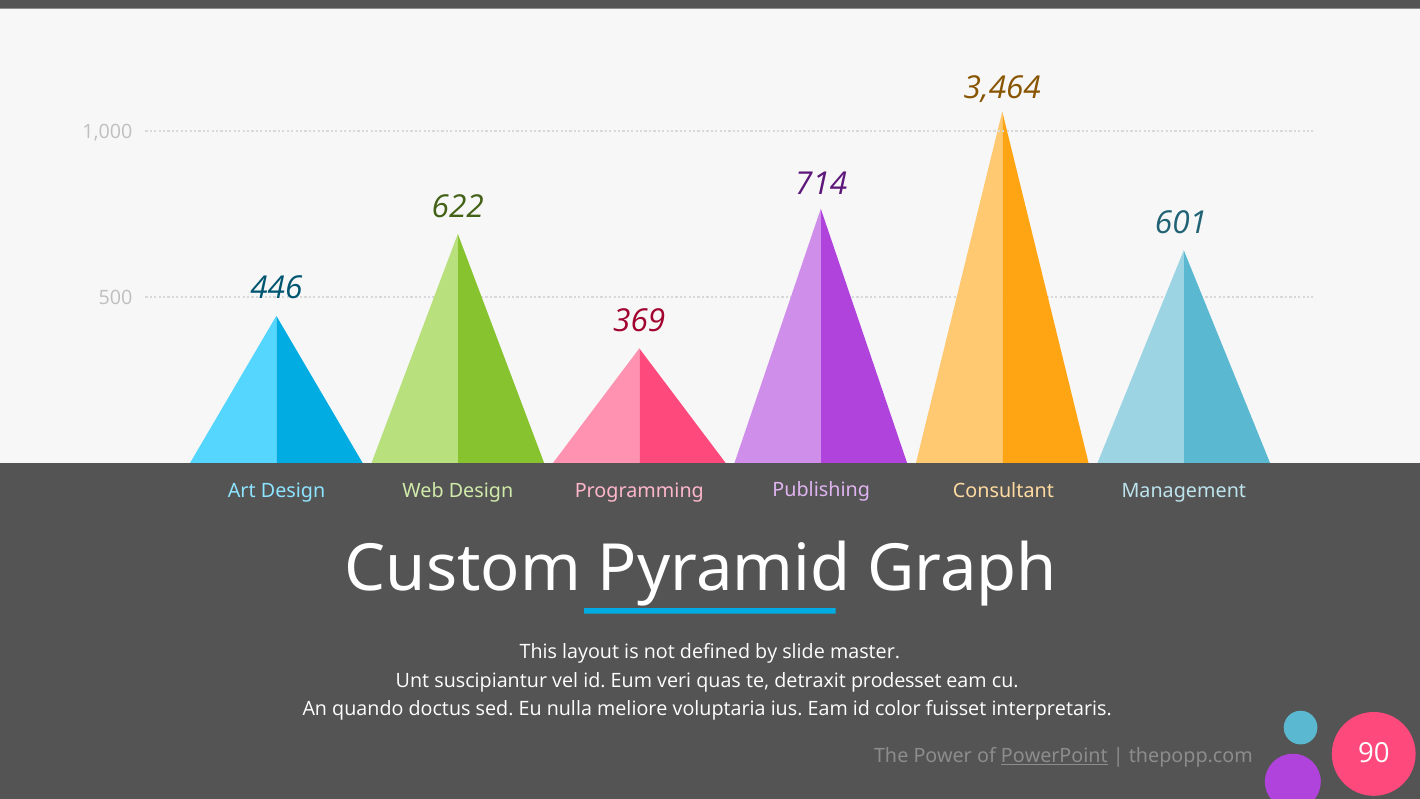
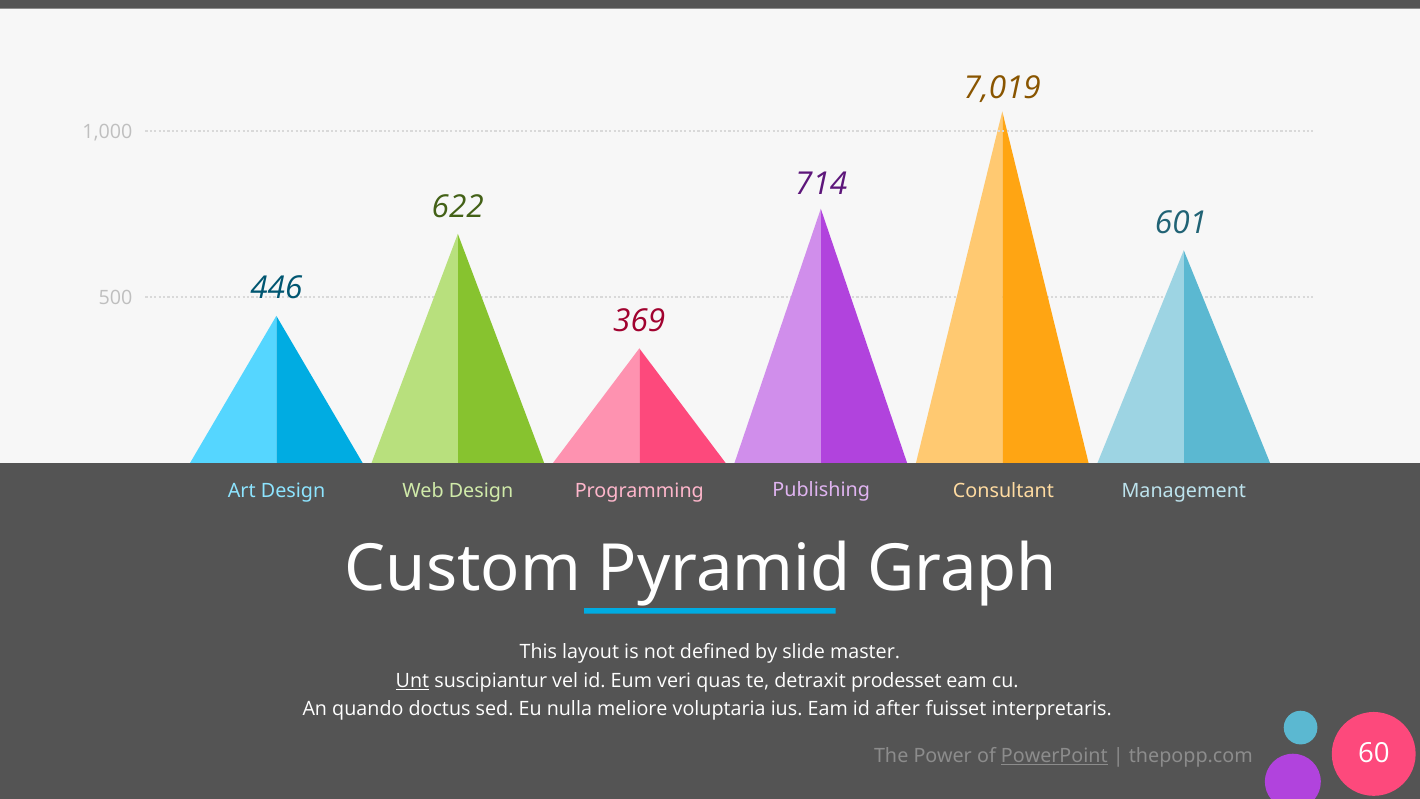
3,464: 3,464 -> 7,019
Unt underline: none -> present
color: color -> after
90: 90 -> 60
